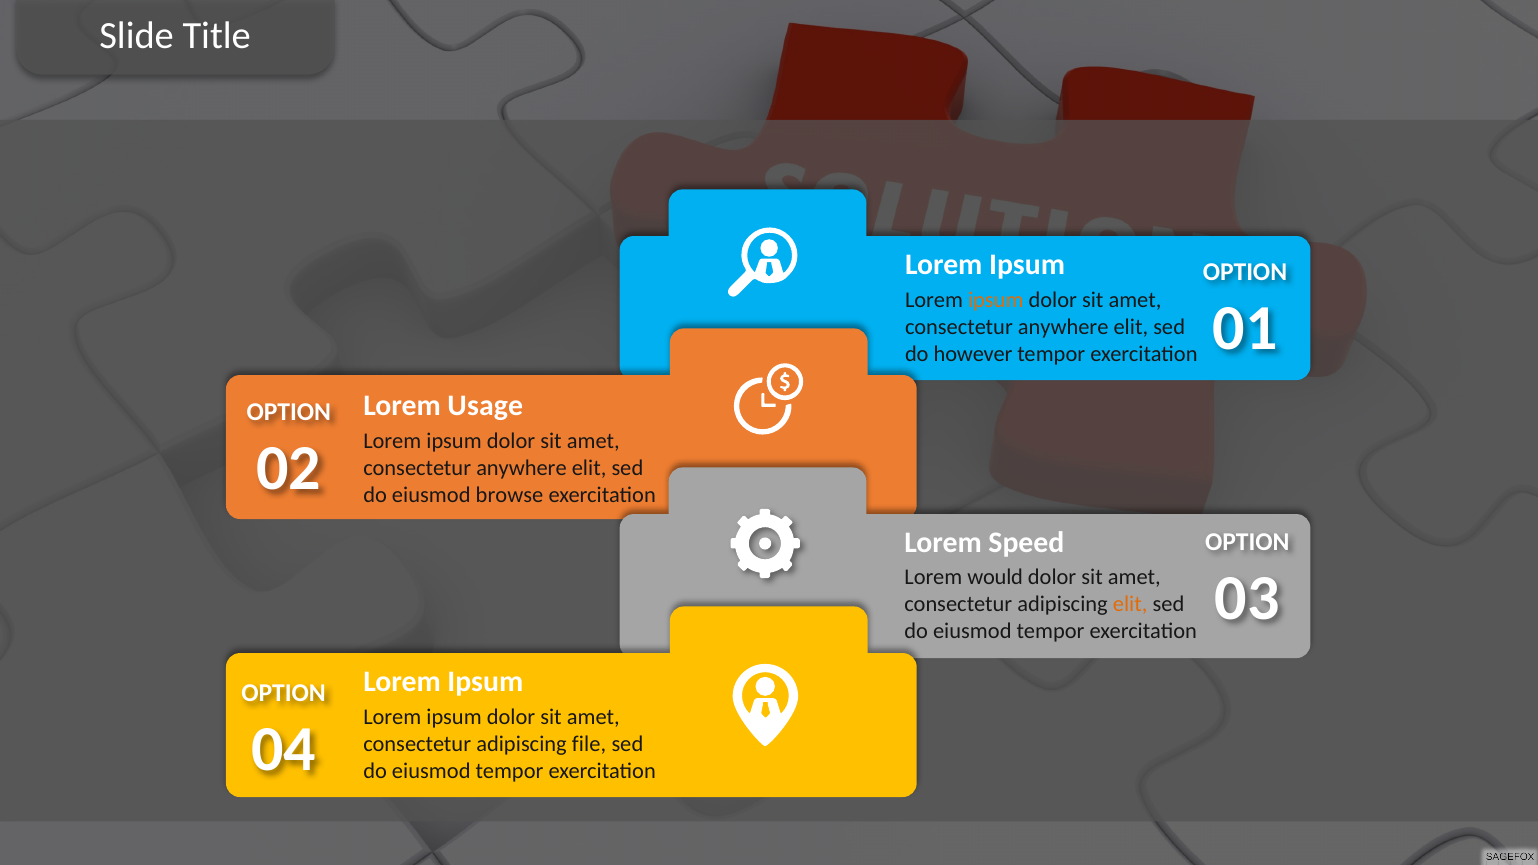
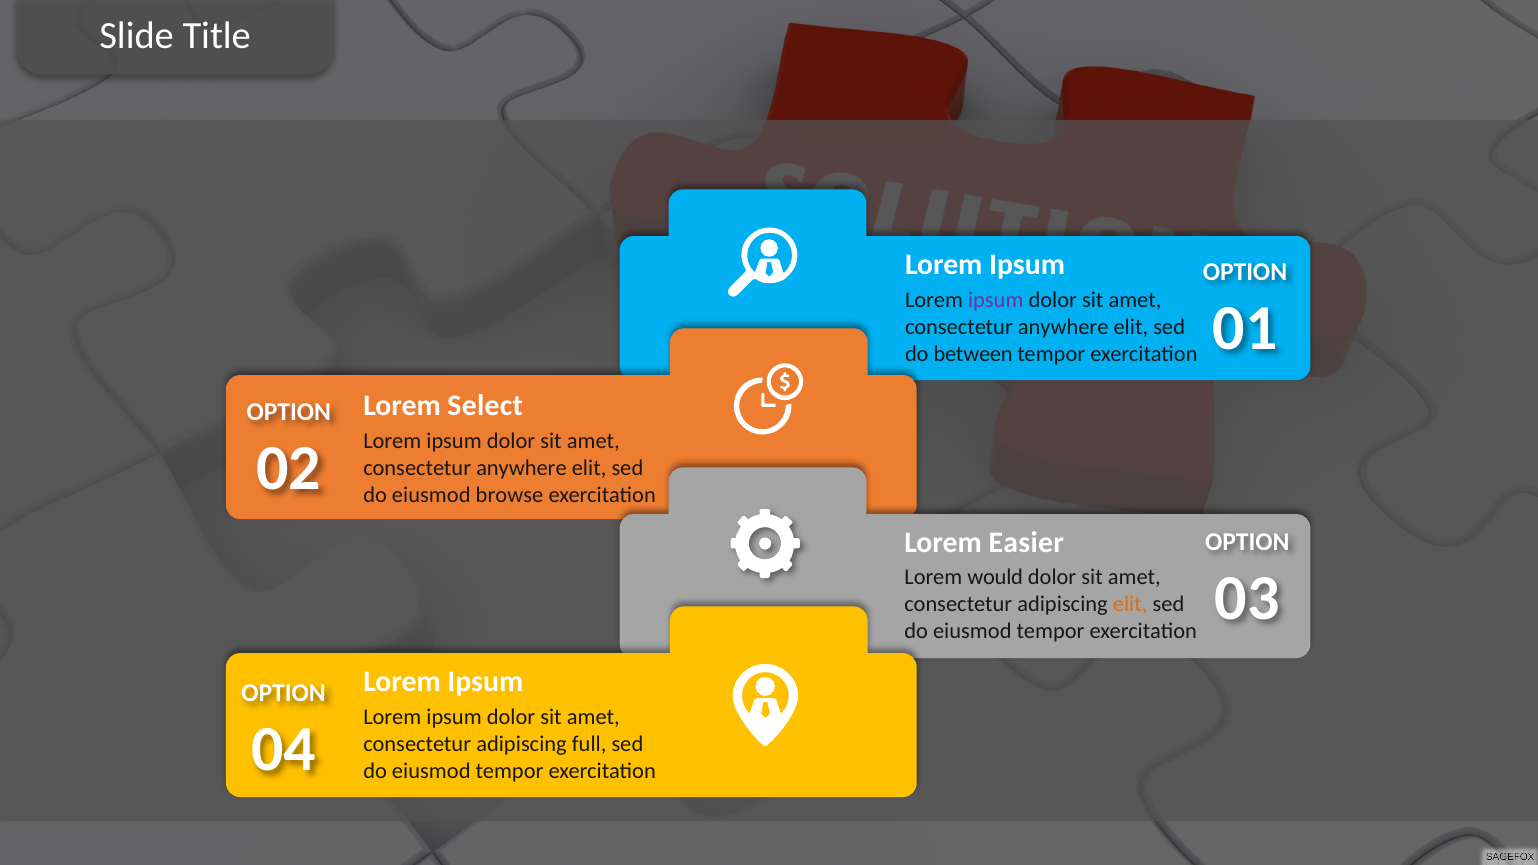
ipsum at (996, 300) colour: orange -> purple
however: however -> between
Usage: Usage -> Select
Speed: Speed -> Easier
file: file -> full
